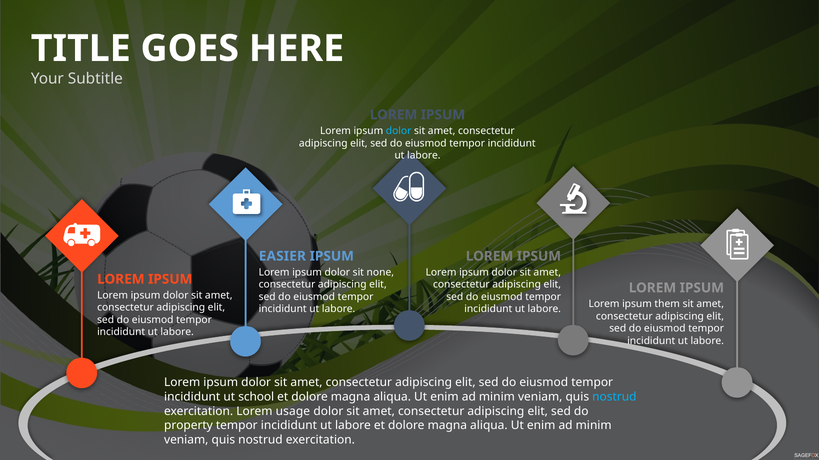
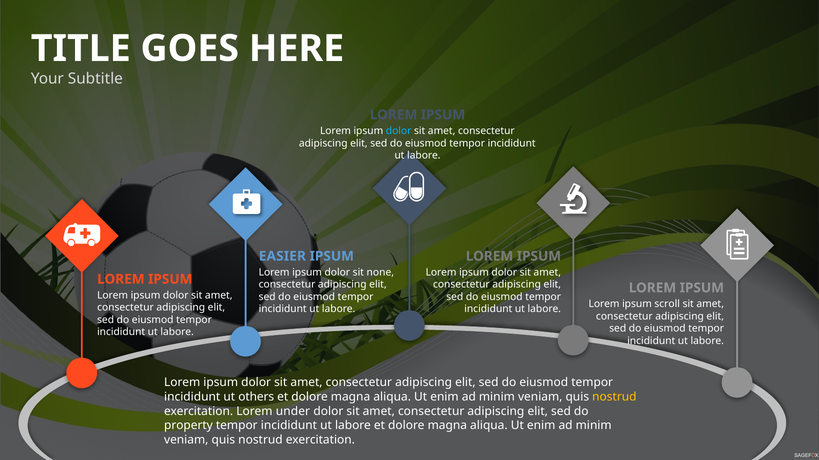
them: them -> scroll
school: school -> others
nostrud at (614, 397) colour: light blue -> yellow
usage: usage -> under
